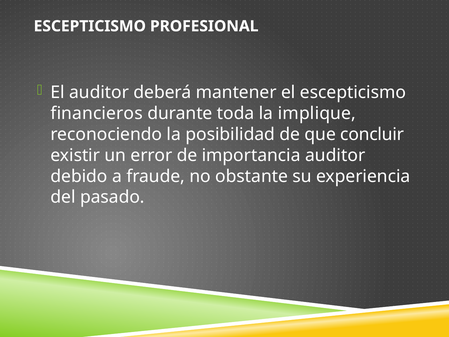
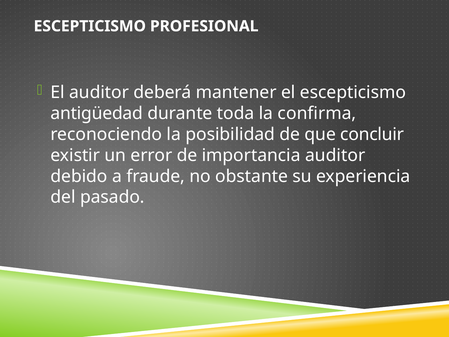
financieros: financieros -> antigüedad
implique: implique -> confirma
